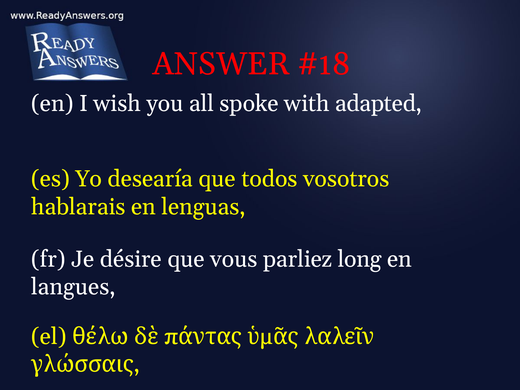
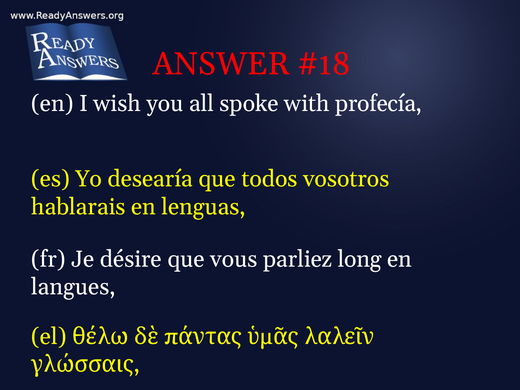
adapted: adapted -> profecía
